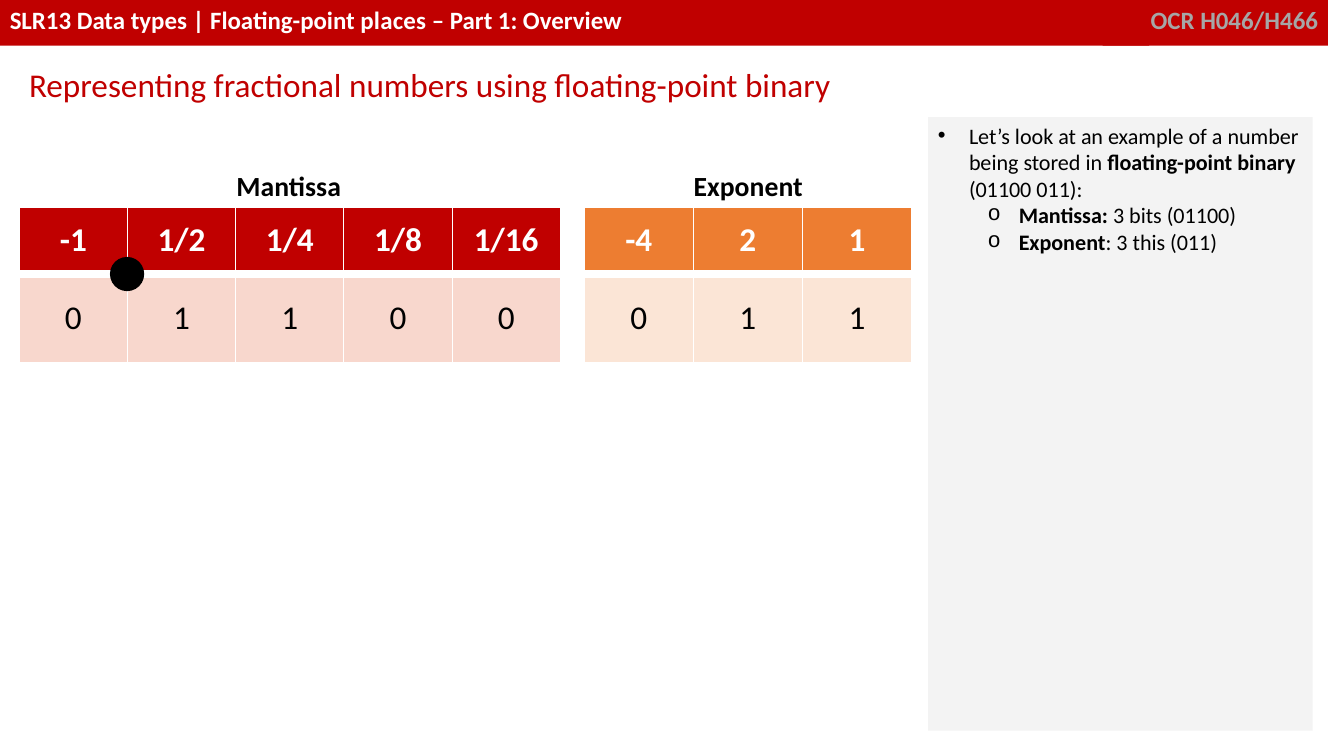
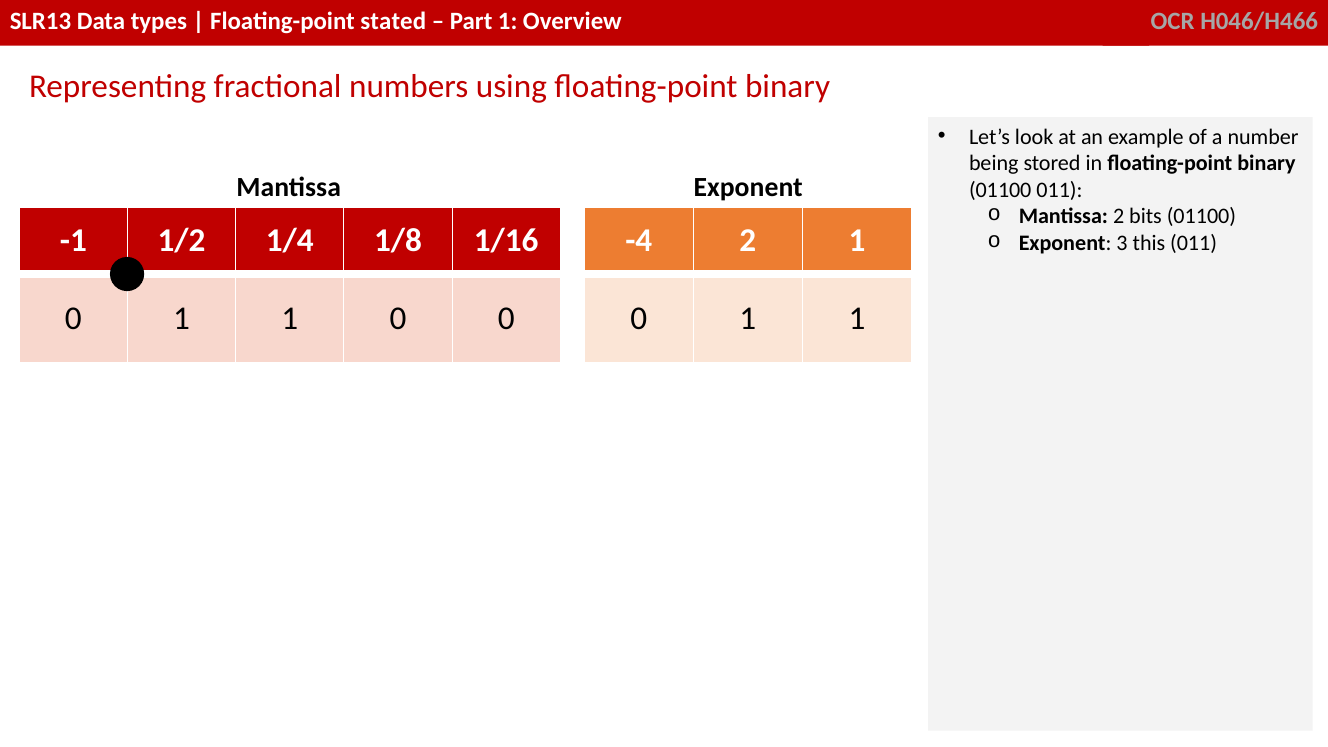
places: places -> stated
Mantissa 3: 3 -> 2
